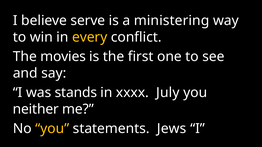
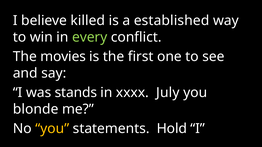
serve: serve -> killed
ministering: ministering -> established
every colour: yellow -> light green
neither: neither -> blonde
Jews: Jews -> Hold
